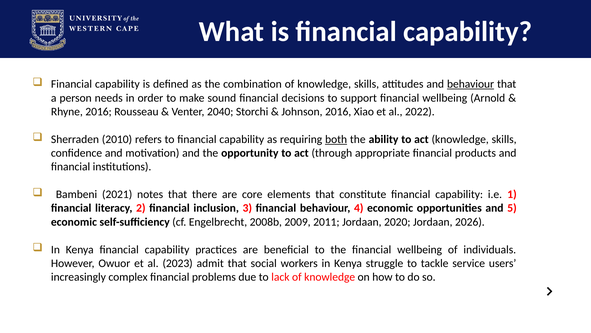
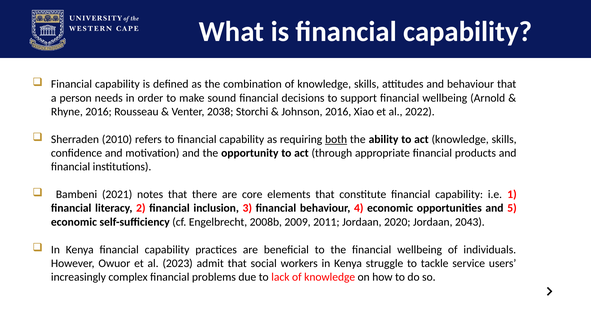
behaviour at (471, 84) underline: present -> none
2040: 2040 -> 2038
2026: 2026 -> 2043
